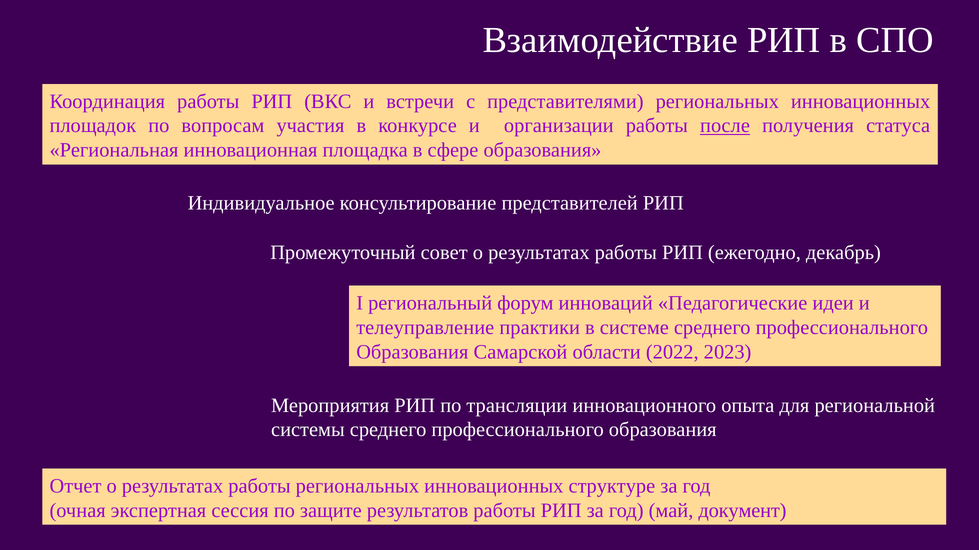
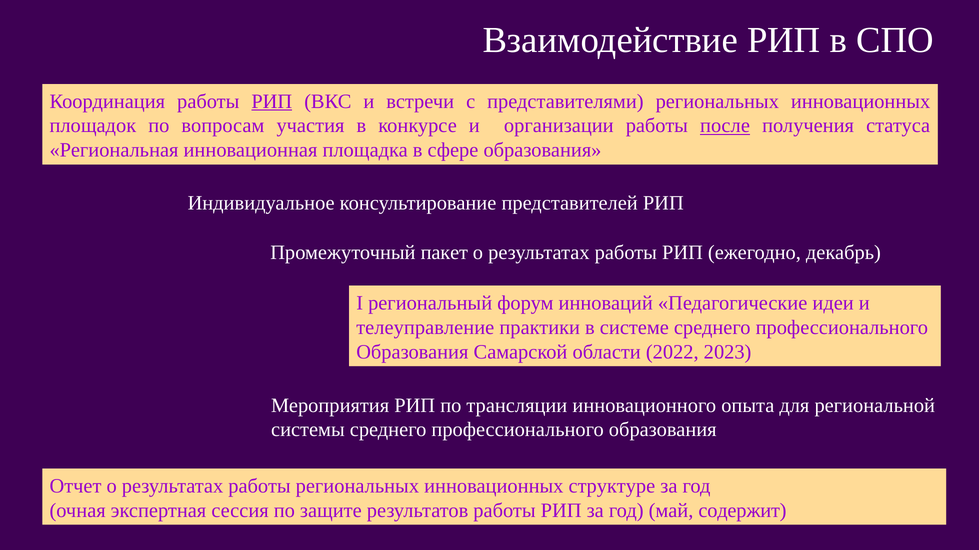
РИП at (272, 101) underline: none -> present
совет: совет -> пакет
документ: документ -> содержит
